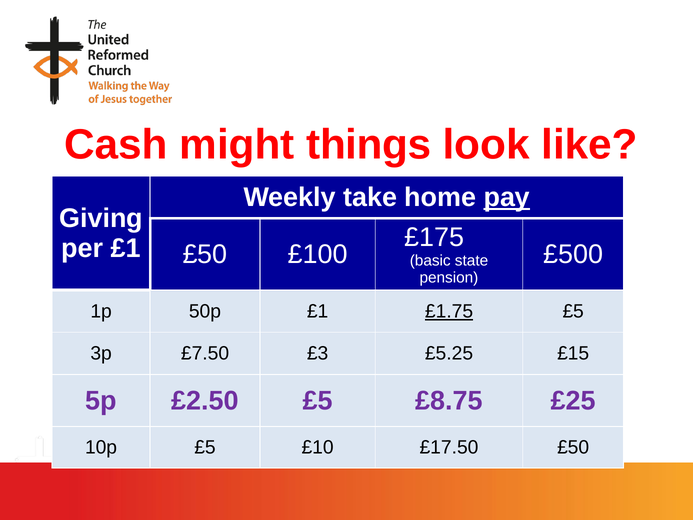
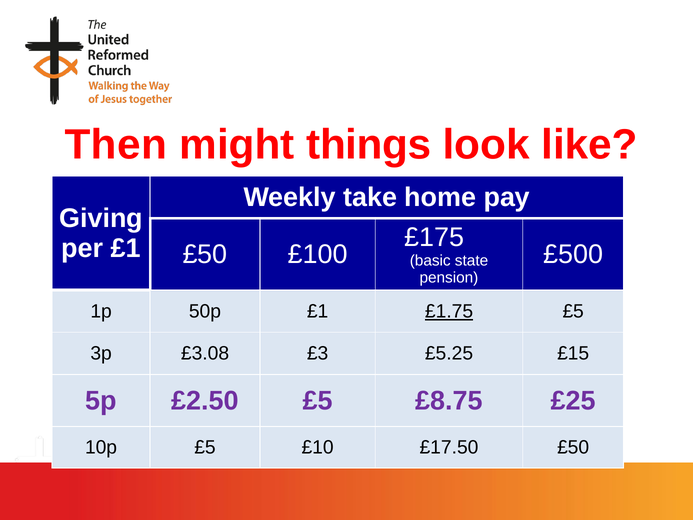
Cash: Cash -> Then
pay underline: present -> none
£7.50: £7.50 -> £3.08
